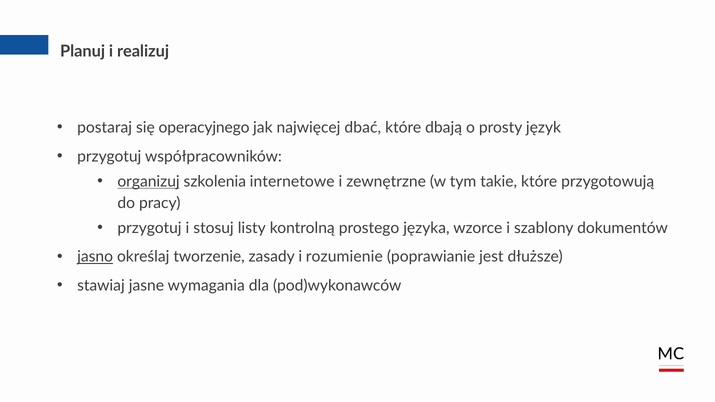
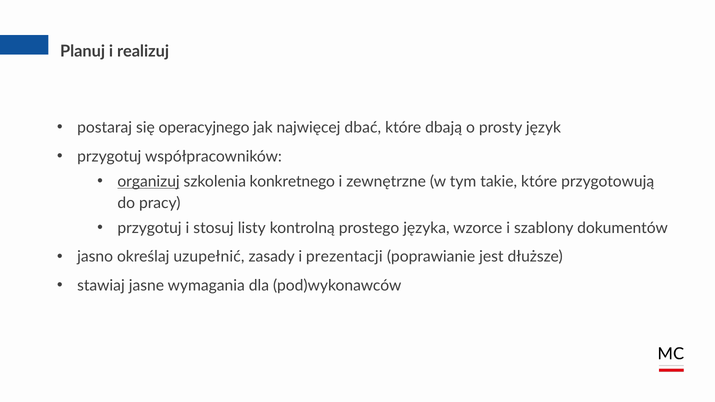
internetowe: internetowe -> konkretnego
jasno underline: present -> none
tworzenie: tworzenie -> uzupełnić
rozumienie: rozumienie -> prezentacji
